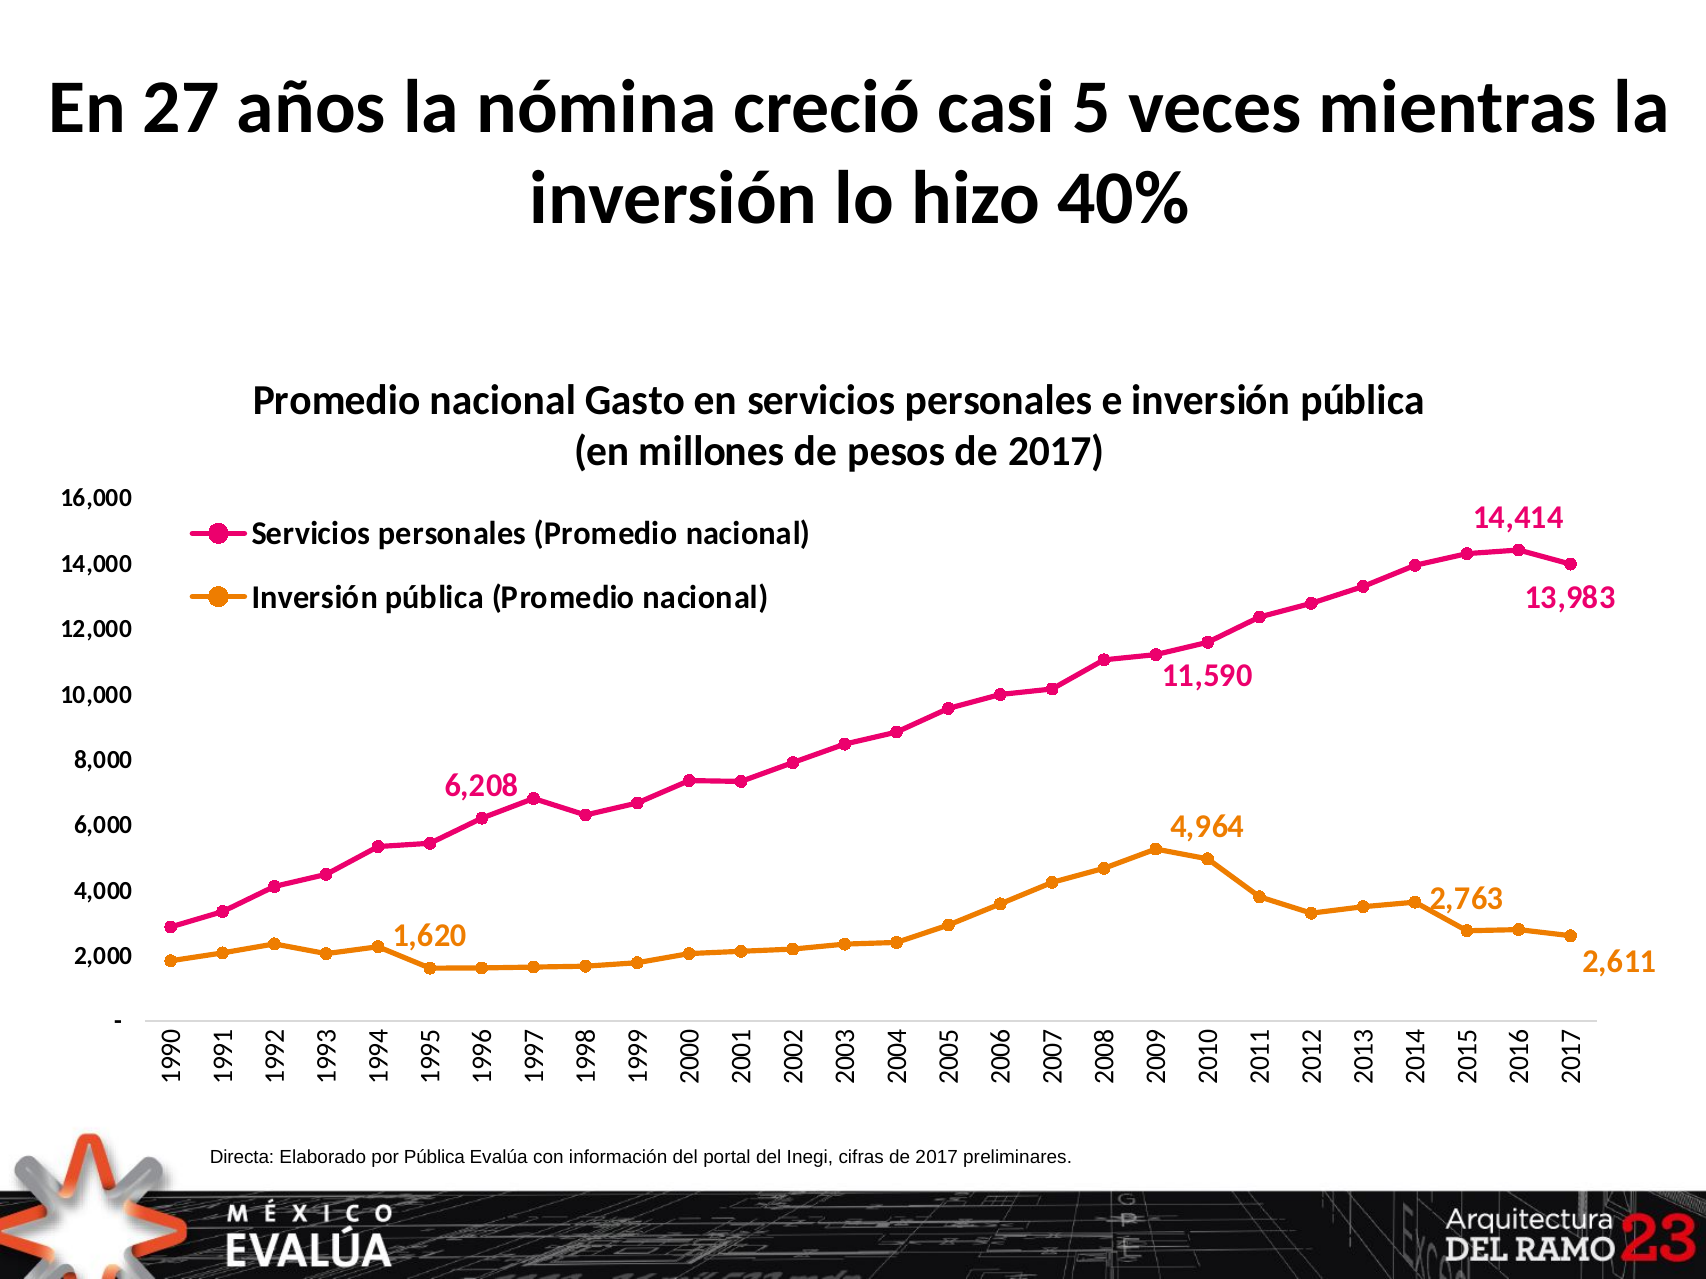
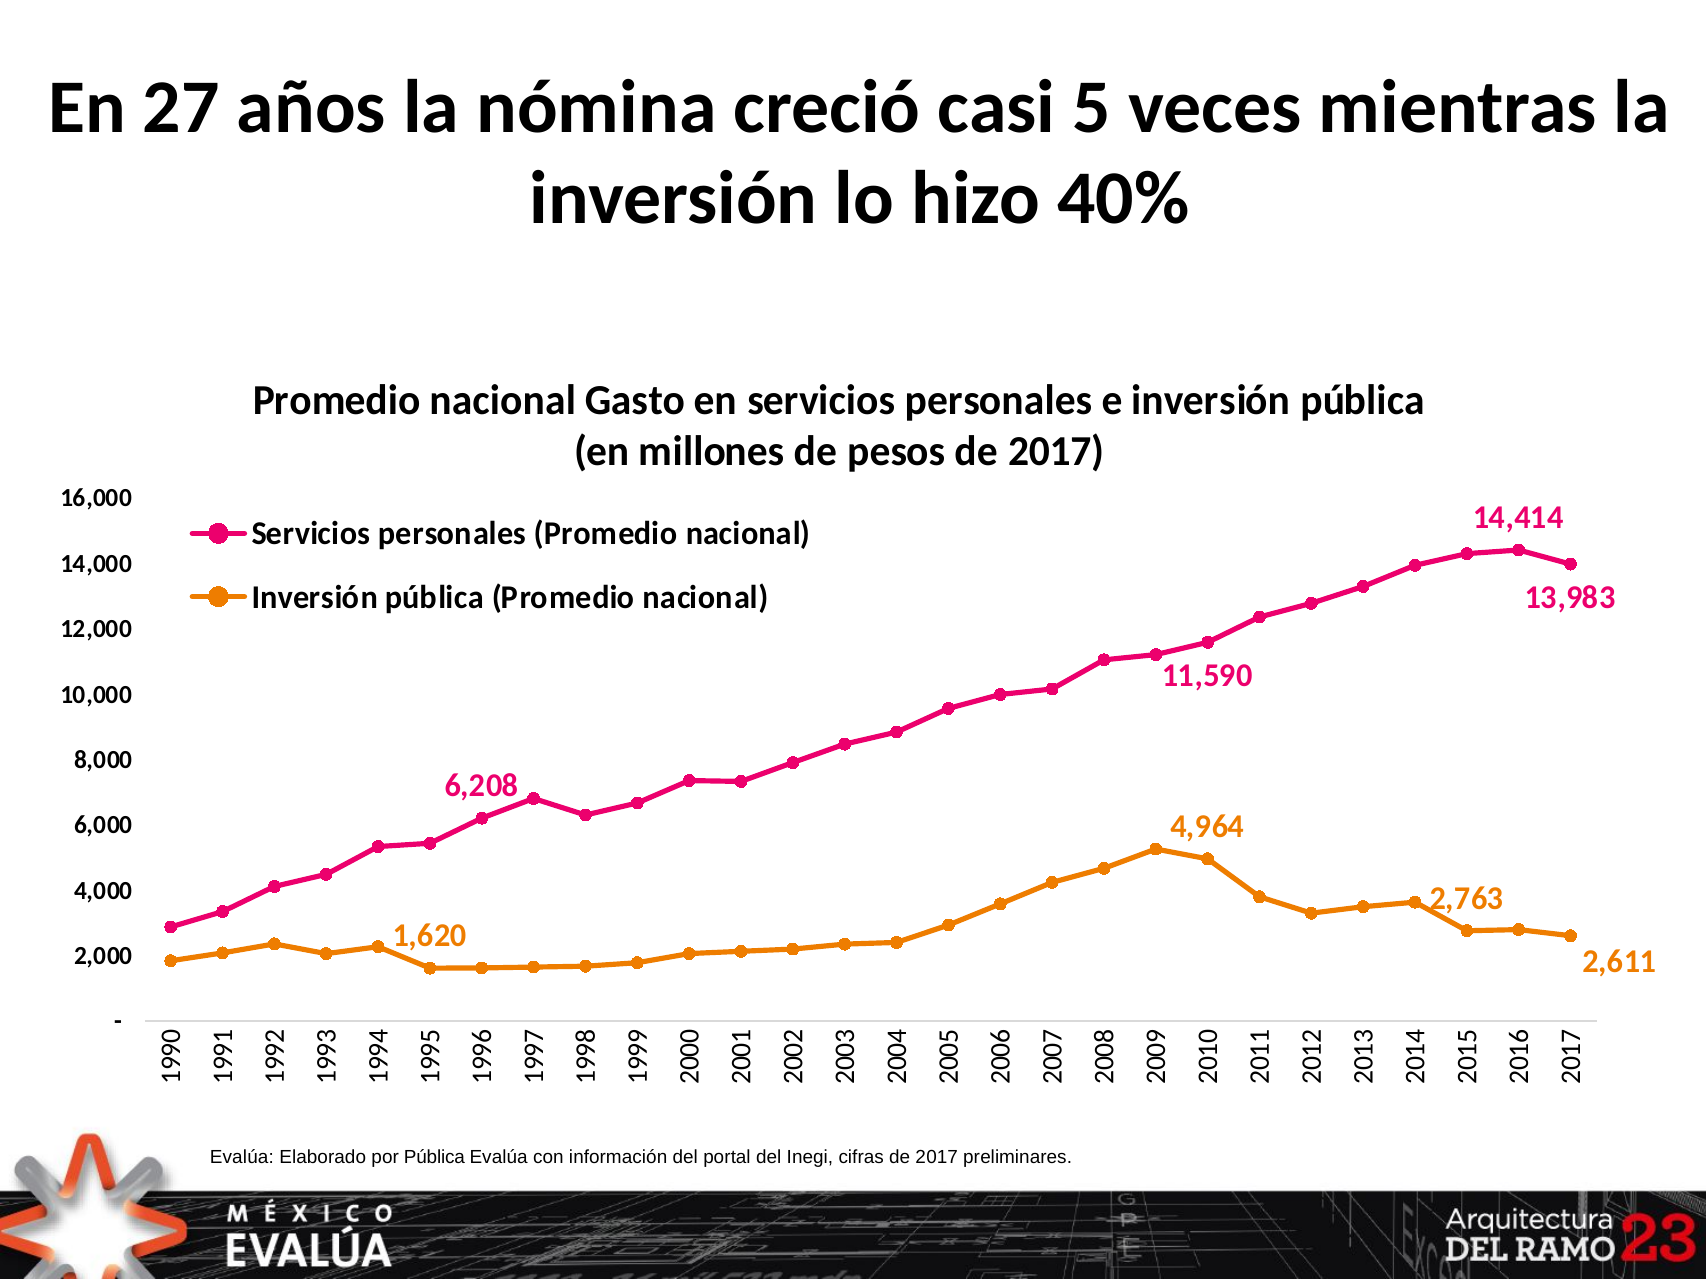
Directa at (242, 1158): Directa -> Evalúa
